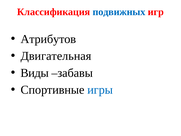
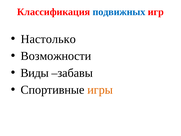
Атрибутов: Атрибутов -> Настолько
Двигательная: Двигательная -> Возможности
игры colour: blue -> orange
